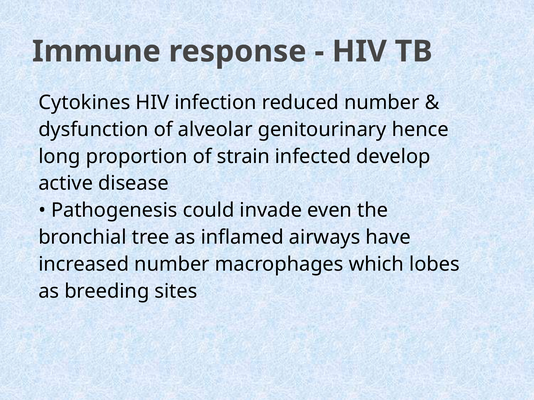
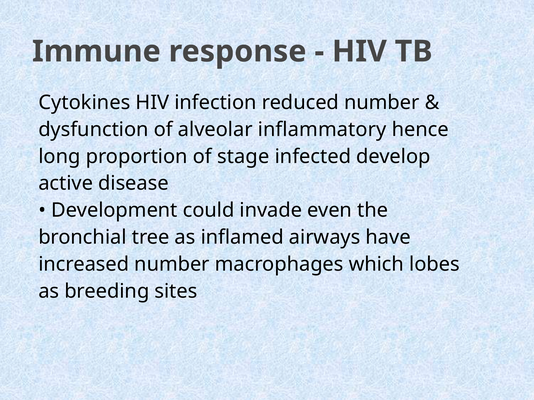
genitourinary: genitourinary -> inflammatory
strain: strain -> stage
Pathogenesis: Pathogenesis -> Development
